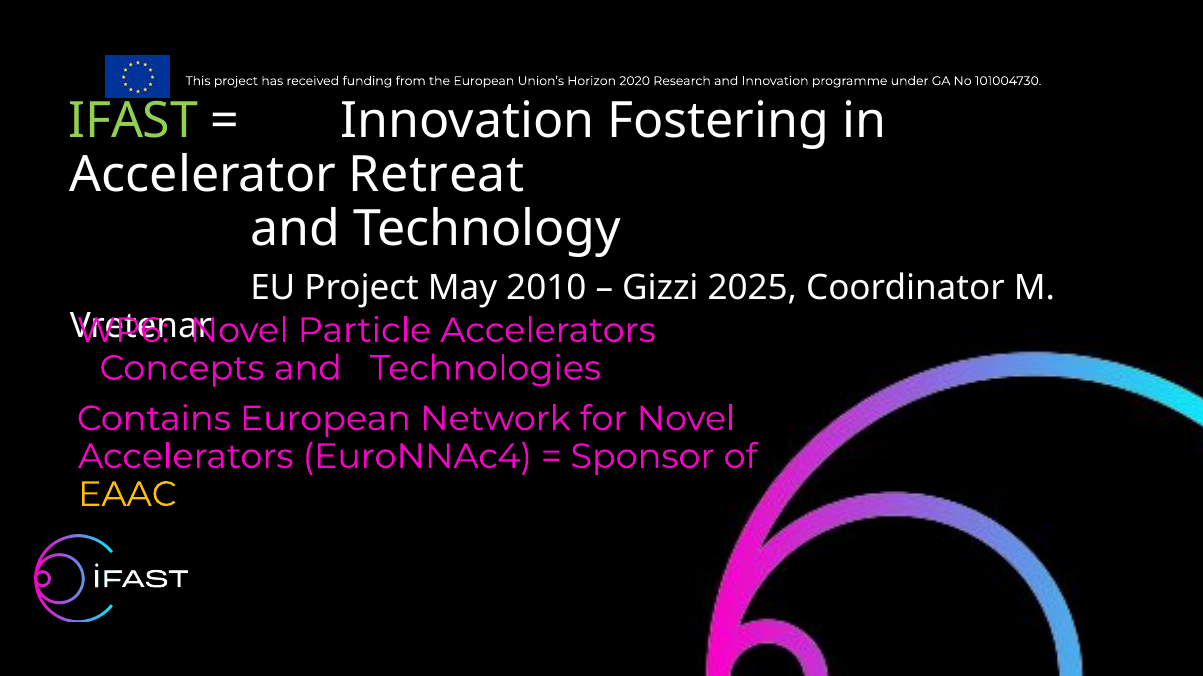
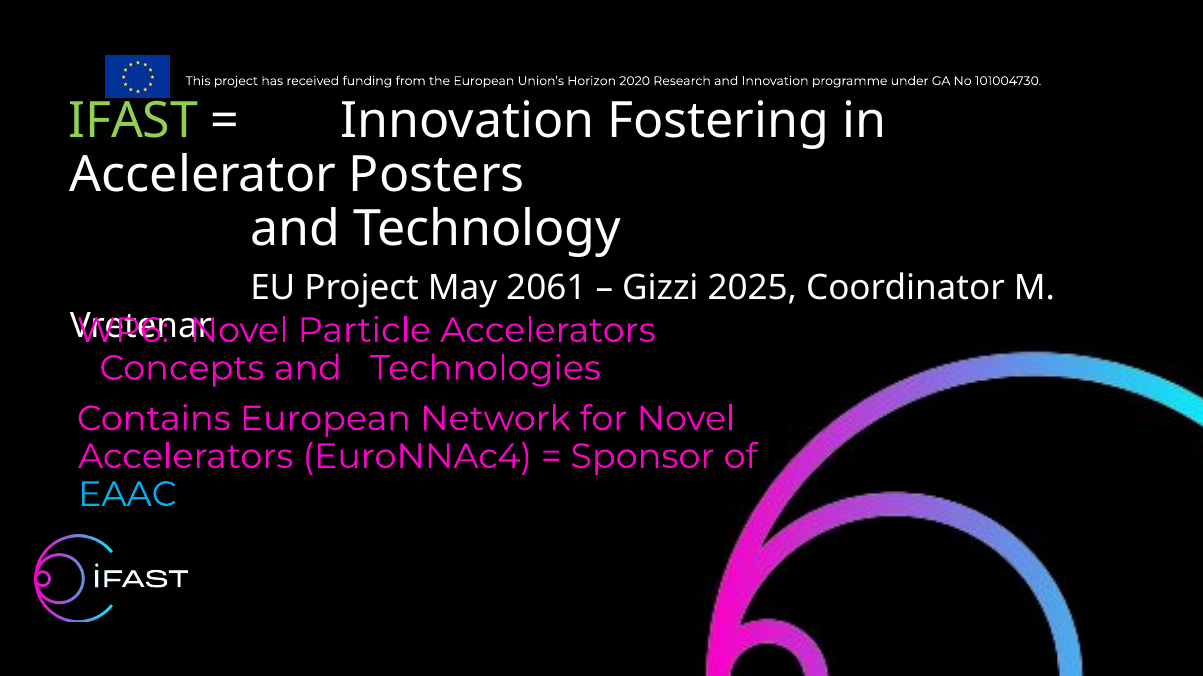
Retreat: Retreat -> Posters
2010: 2010 -> 2061
EAAC colour: yellow -> light blue
